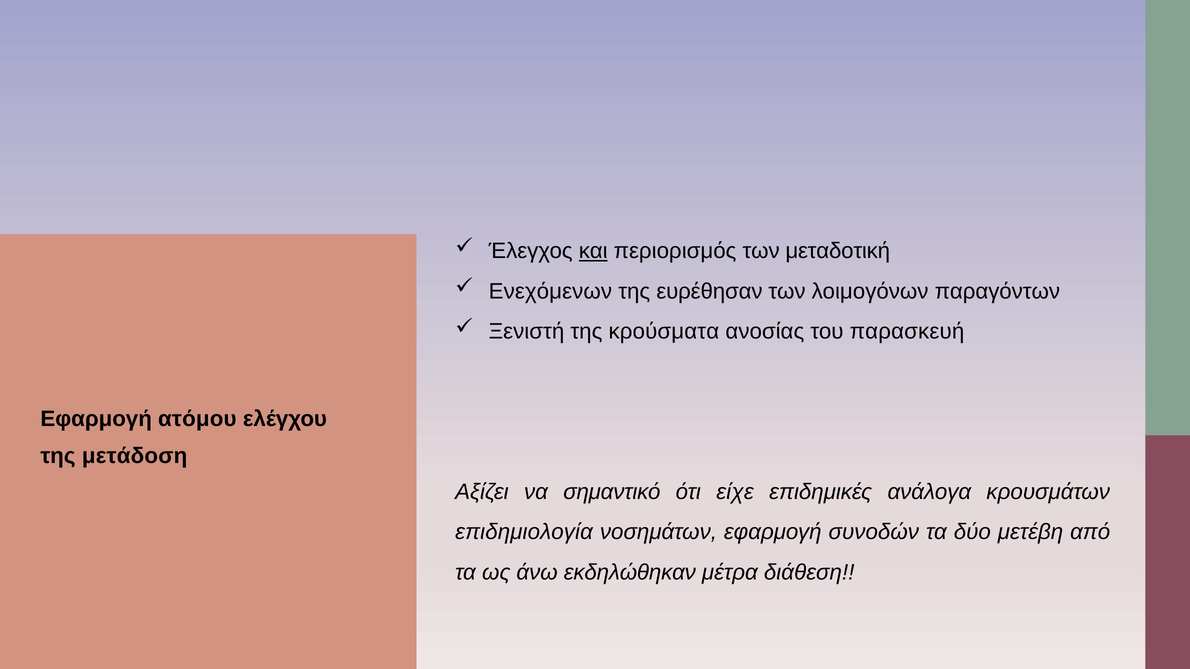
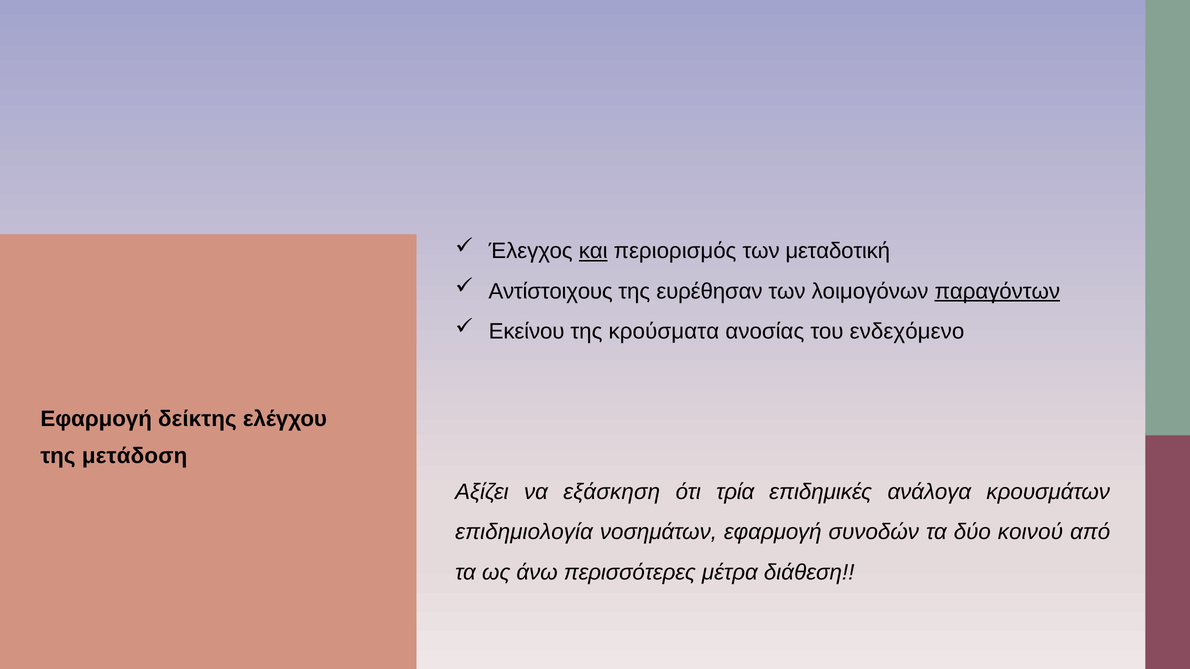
Ενεχόμενων: Ενεχόμενων -> Αντίστοιχους
παραγόντων underline: none -> present
Ξενιστή: Ξενιστή -> Εκείνου
παρασκευή: παρασκευή -> ενδεχόμενο
ατόμου: ατόμου -> δείκτης
σημαντικό: σημαντικό -> εξάσκηση
είχε: είχε -> τρία
μετέβη: μετέβη -> κοινού
εκδηλώθηκαν: εκδηλώθηκαν -> περισσότερες
